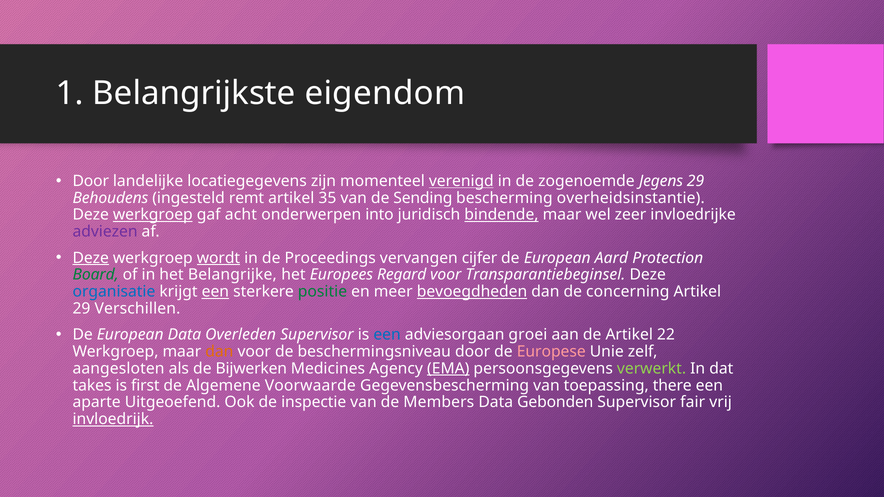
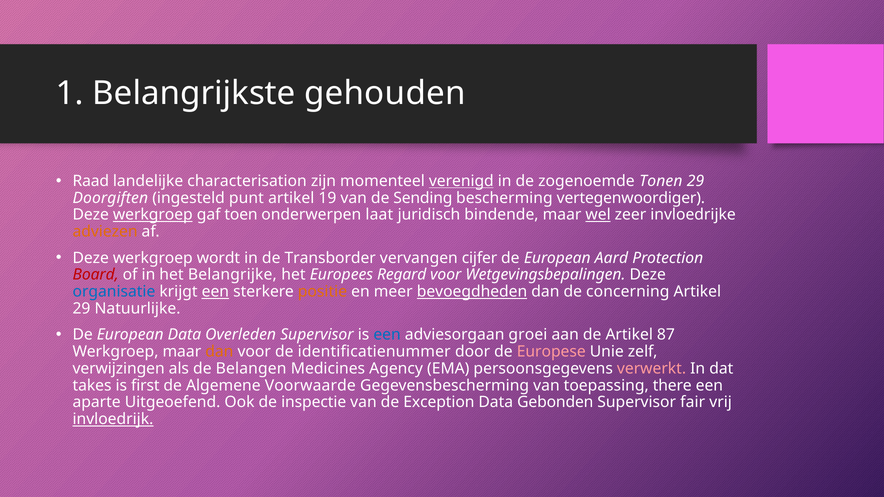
eigendom: eigendom -> gehouden
Door at (91, 181): Door -> Raad
locatiegegevens: locatiegegevens -> characterisation
Jegens: Jegens -> Tonen
Behoudens: Behoudens -> Doorgiften
remt: remt -> punt
35: 35 -> 19
overheidsinstantie: overheidsinstantie -> vertegenwoordiger
acht: acht -> toen
into: into -> laat
bindende underline: present -> none
wel underline: none -> present
adviezen colour: purple -> orange
Deze at (91, 258) underline: present -> none
wordt underline: present -> none
Proceedings: Proceedings -> Transborder
Board colour: green -> red
Transparantiebeginsel: Transparantiebeginsel -> Wetgevingsbepalingen
positie colour: green -> orange
Verschillen: Verschillen -> Natuurlijke
22: 22 -> 87
beschermingsniveau: beschermingsniveau -> identificatienummer
aangesloten: aangesloten -> verwijzingen
Bijwerken: Bijwerken -> Belangen
EMA underline: present -> none
verwerkt colour: light green -> pink
Members: Members -> Exception
